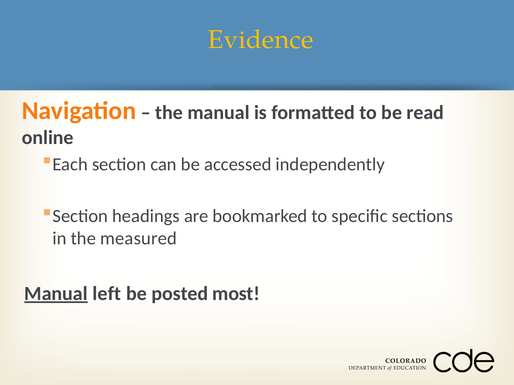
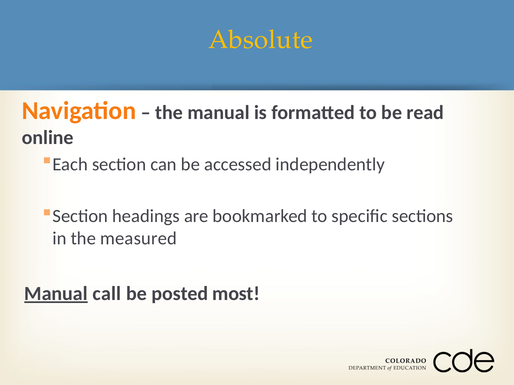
Evidence: Evidence -> Absolute
left: left -> call
